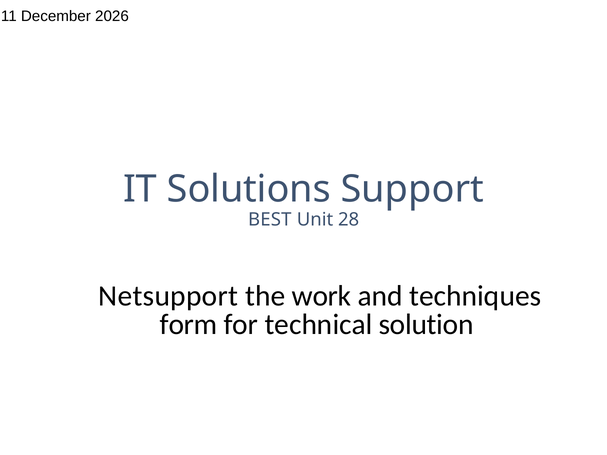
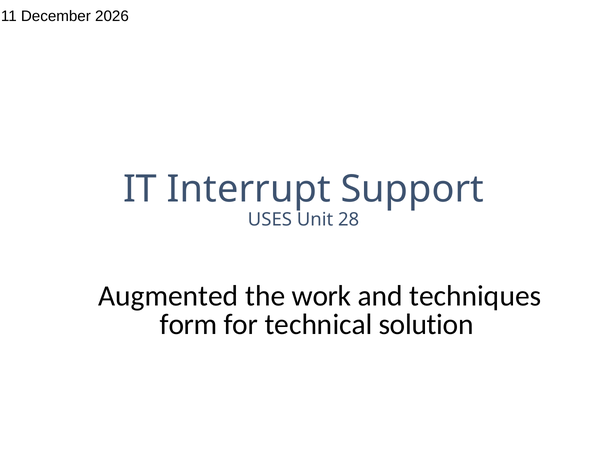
Solutions: Solutions -> Interrupt
BEST: BEST -> USES
Netsupport: Netsupport -> Augmented
